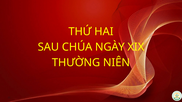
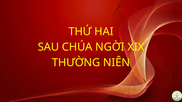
NGÀY: NGÀY -> NGỜI
